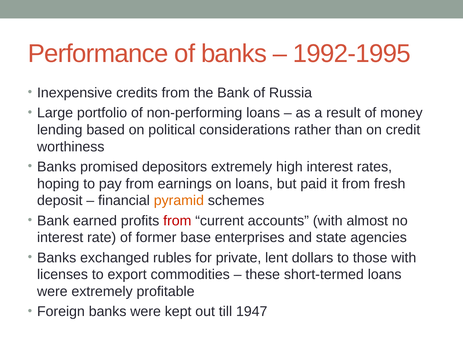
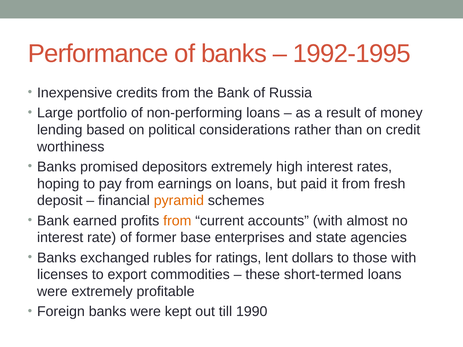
from at (177, 221) colour: red -> orange
private: private -> ratings
1947: 1947 -> 1990
